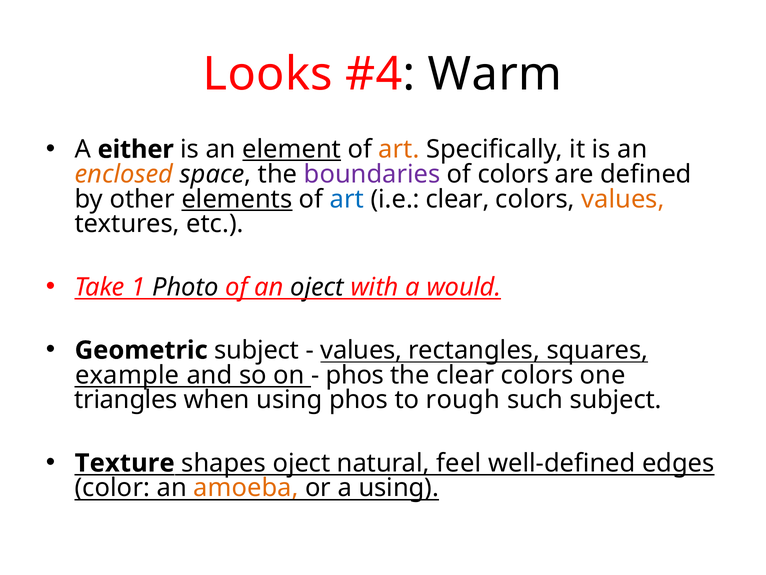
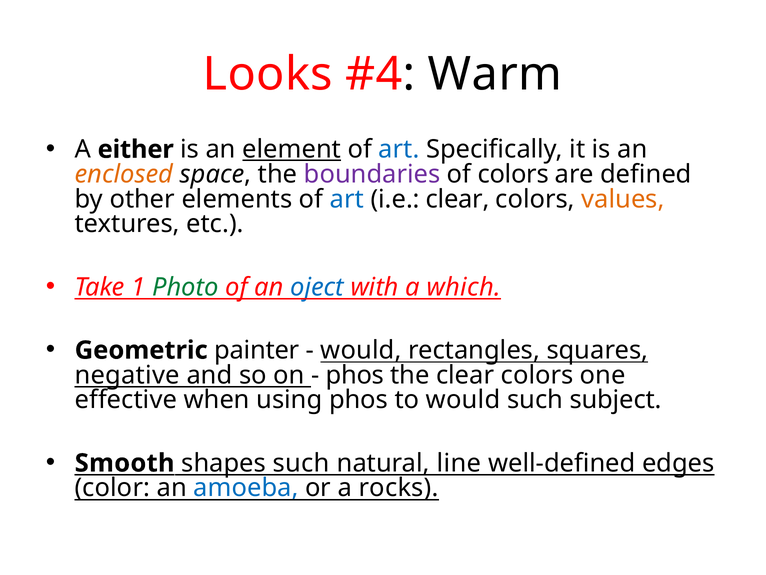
art at (399, 149) colour: orange -> blue
elements underline: present -> none
Photo colour: black -> green
oject at (317, 287) colour: black -> blue
would: would -> which
Geometric subject: subject -> painter
values at (361, 350): values -> would
example: example -> negative
triangles: triangles -> effective
to rough: rough -> would
Texture: Texture -> Smooth
shapes oject: oject -> such
feel: feel -> line
amoeba colour: orange -> blue
a using: using -> rocks
